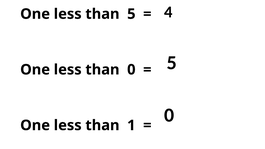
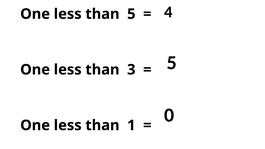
than 0: 0 -> 3
